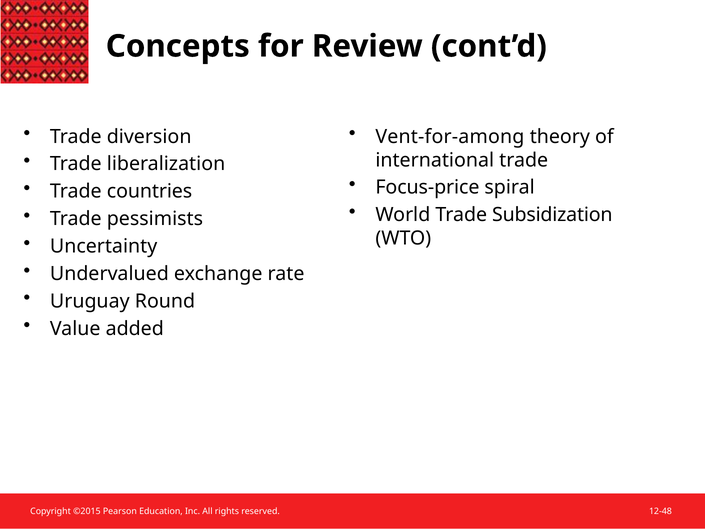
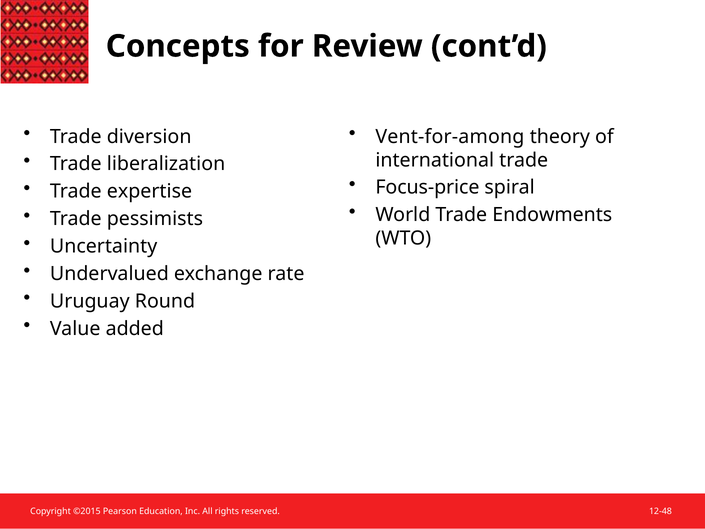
countries: countries -> expertise
Subsidization: Subsidization -> Endowments
